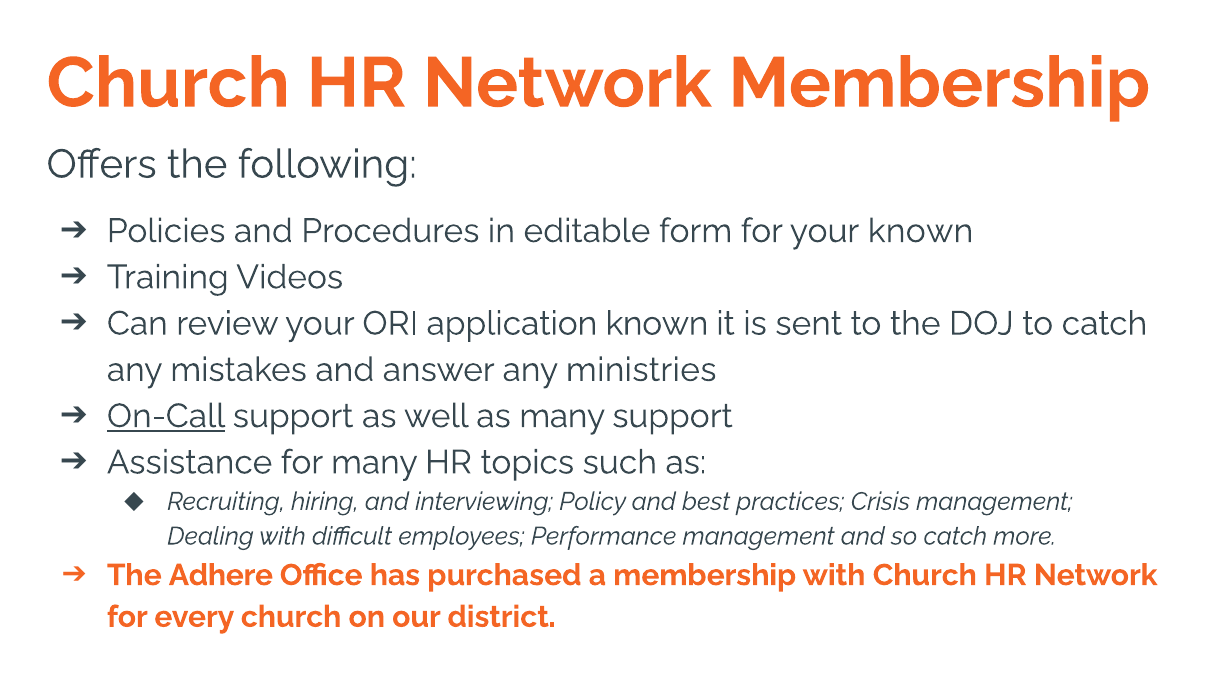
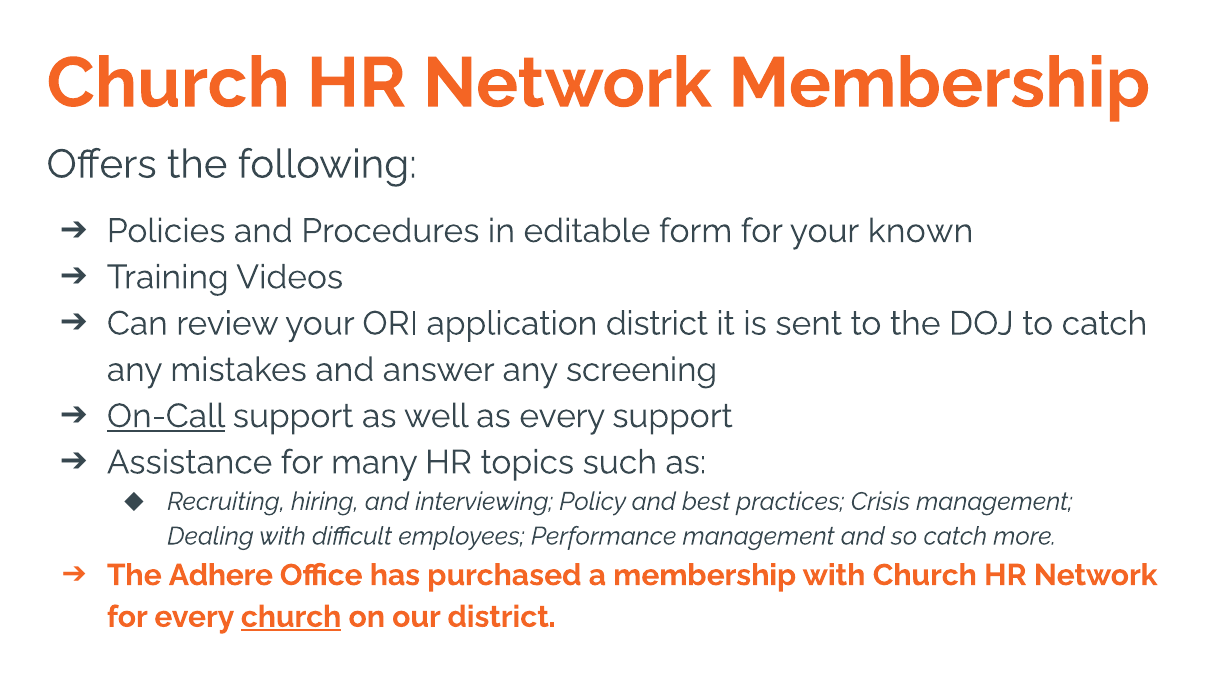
application known: known -> district
ministries: ministries -> screening
as many: many -> every
church at (291, 617) underline: none -> present
